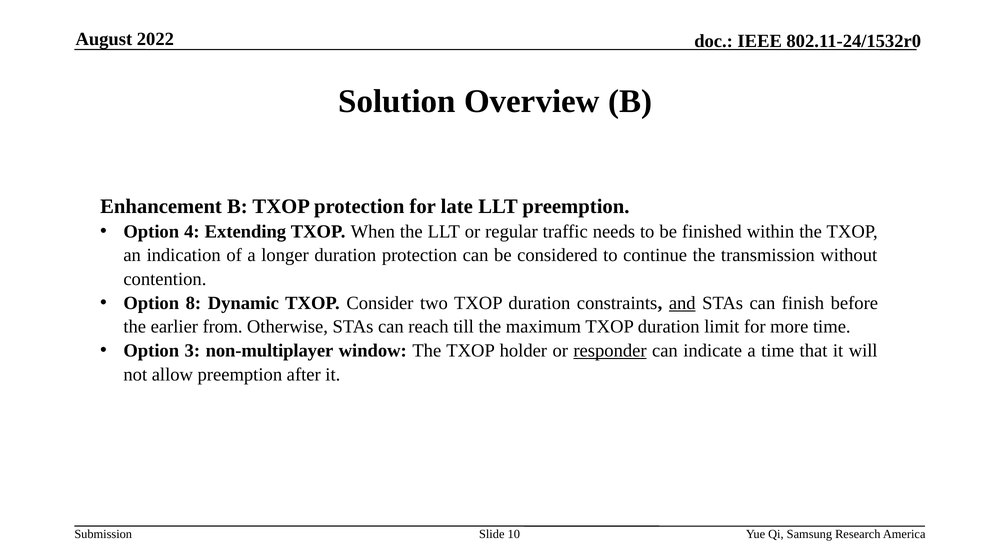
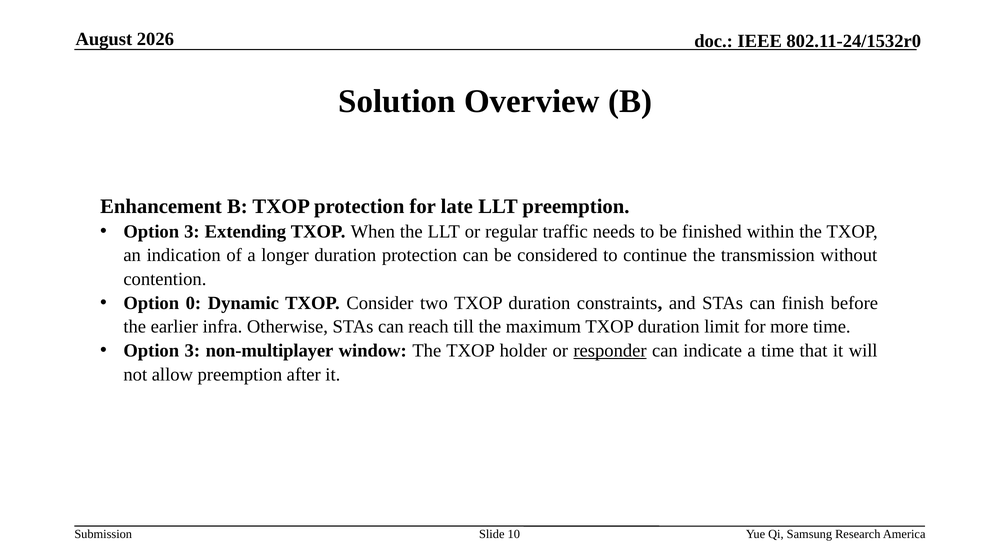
2022: 2022 -> 2026
4 at (192, 232): 4 -> 3
8: 8 -> 0
and underline: present -> none
from: from -> infra
